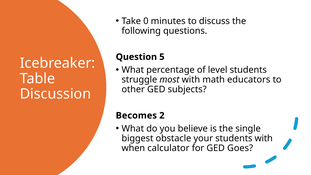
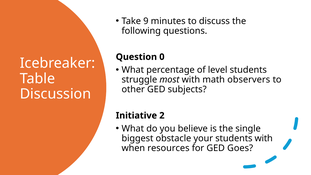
0: 0 -> 9
5: 5 -> 0
educators: educators -> observers
Becomes: Becomes -> Initiative
calculator: calculator -> resources
